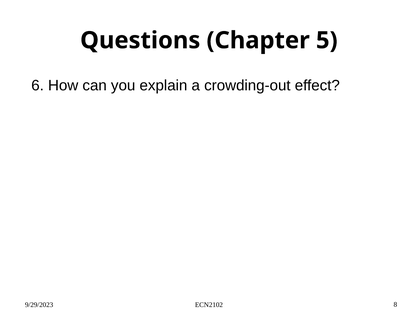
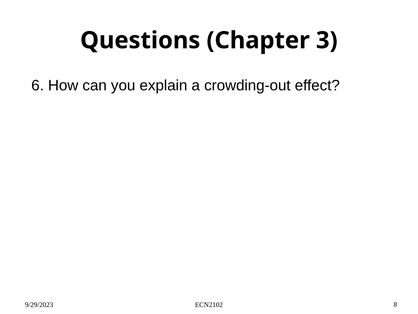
5: 5 -> 3
